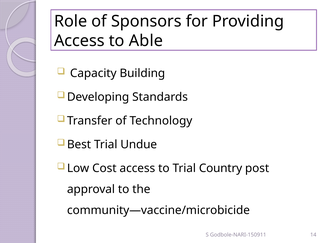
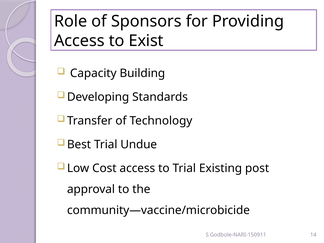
Able: Able -> Exist
Country: Country -> Existing
